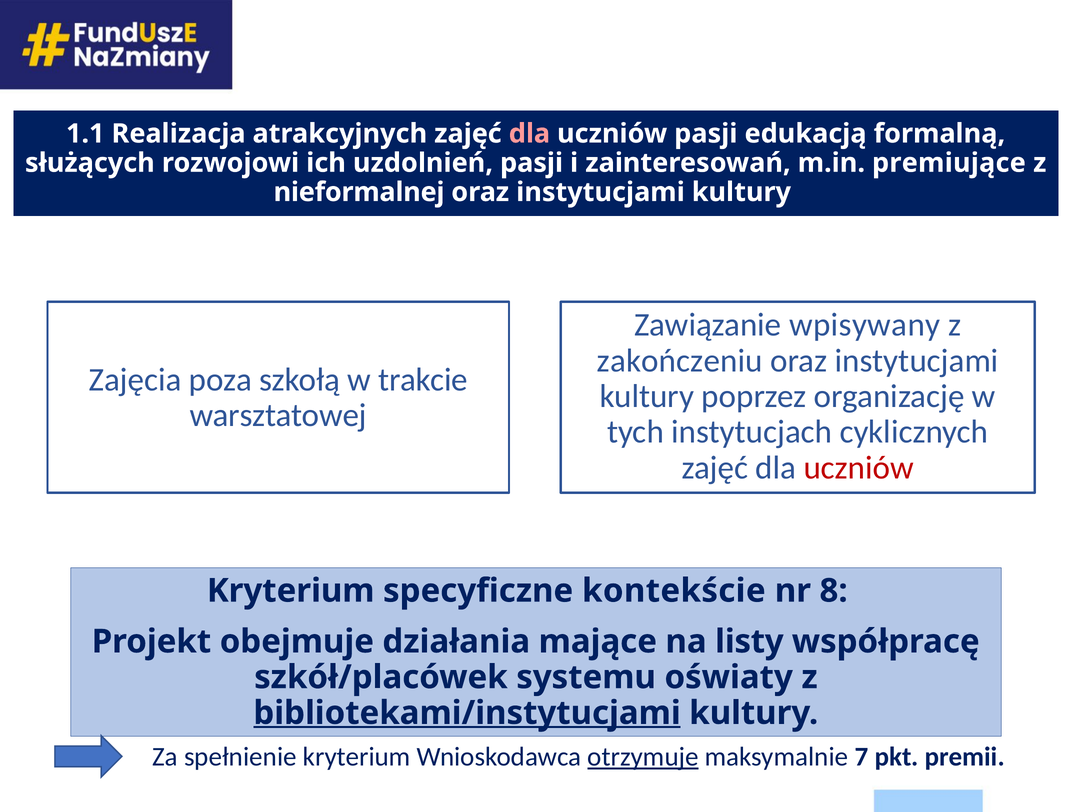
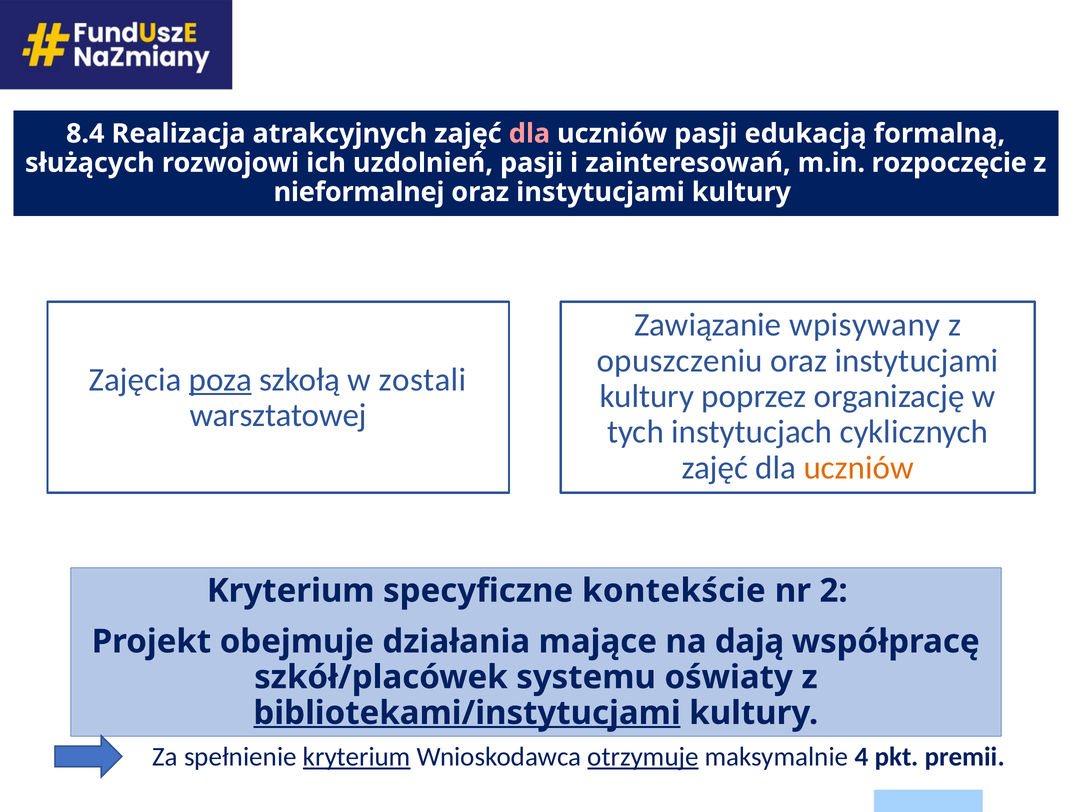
1.1: 1.1 -> 8.4
premiujące: premiujące -> rozpoczęcie
zakończeniu: zakończeniu -> opuszczeniu
poza underline: none -> present
trakcie: trakcie -> zostali
uczniów at (859, 468) colour: red -> orange
8: 8 -> 2
listy: listy -> dają
kryterium at (357, 757) underline: none -> present
7: 7 -> 4
